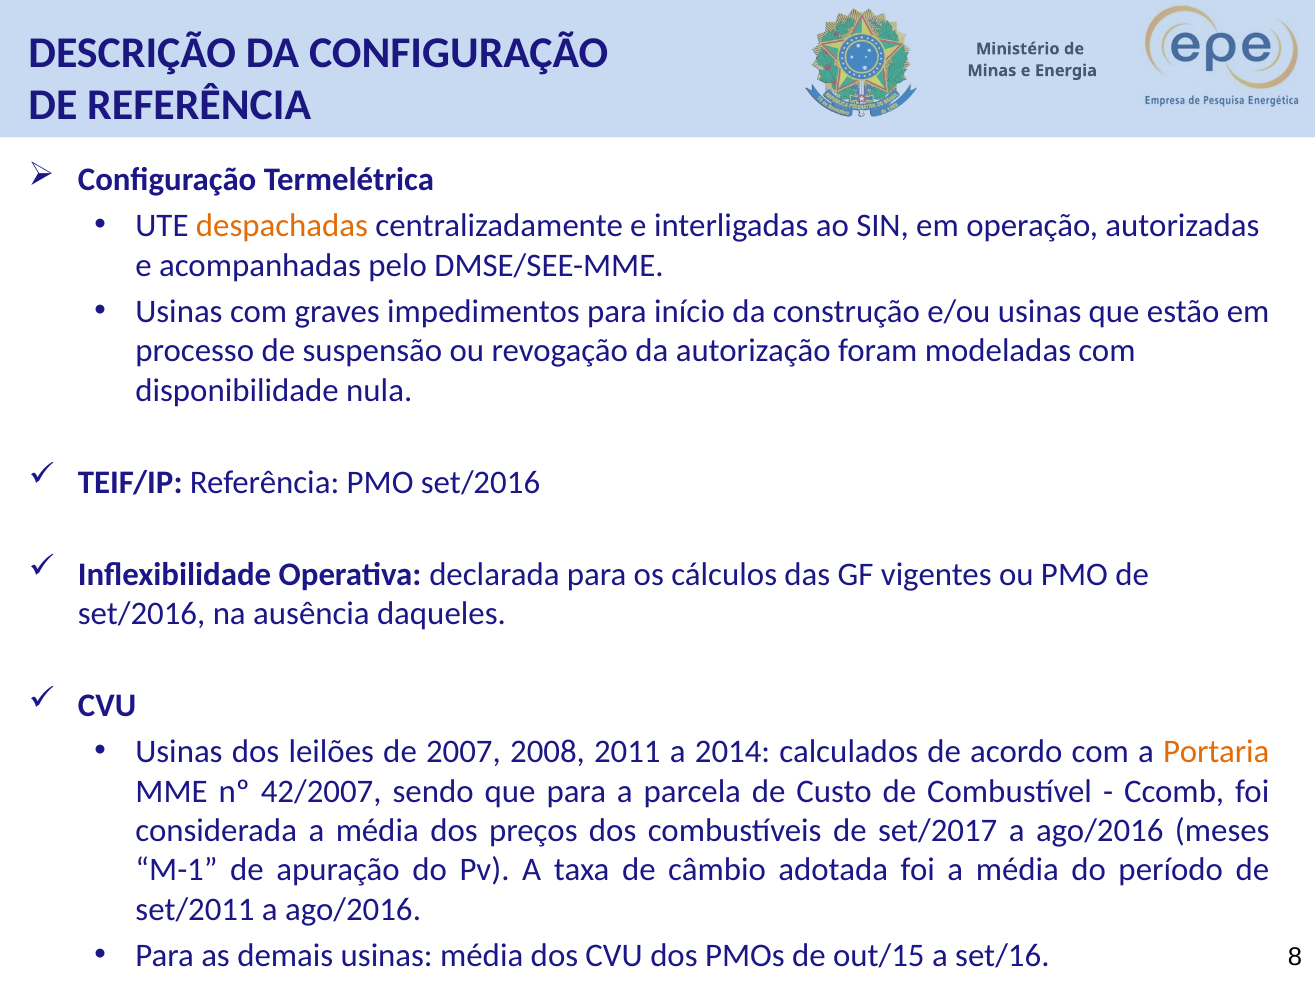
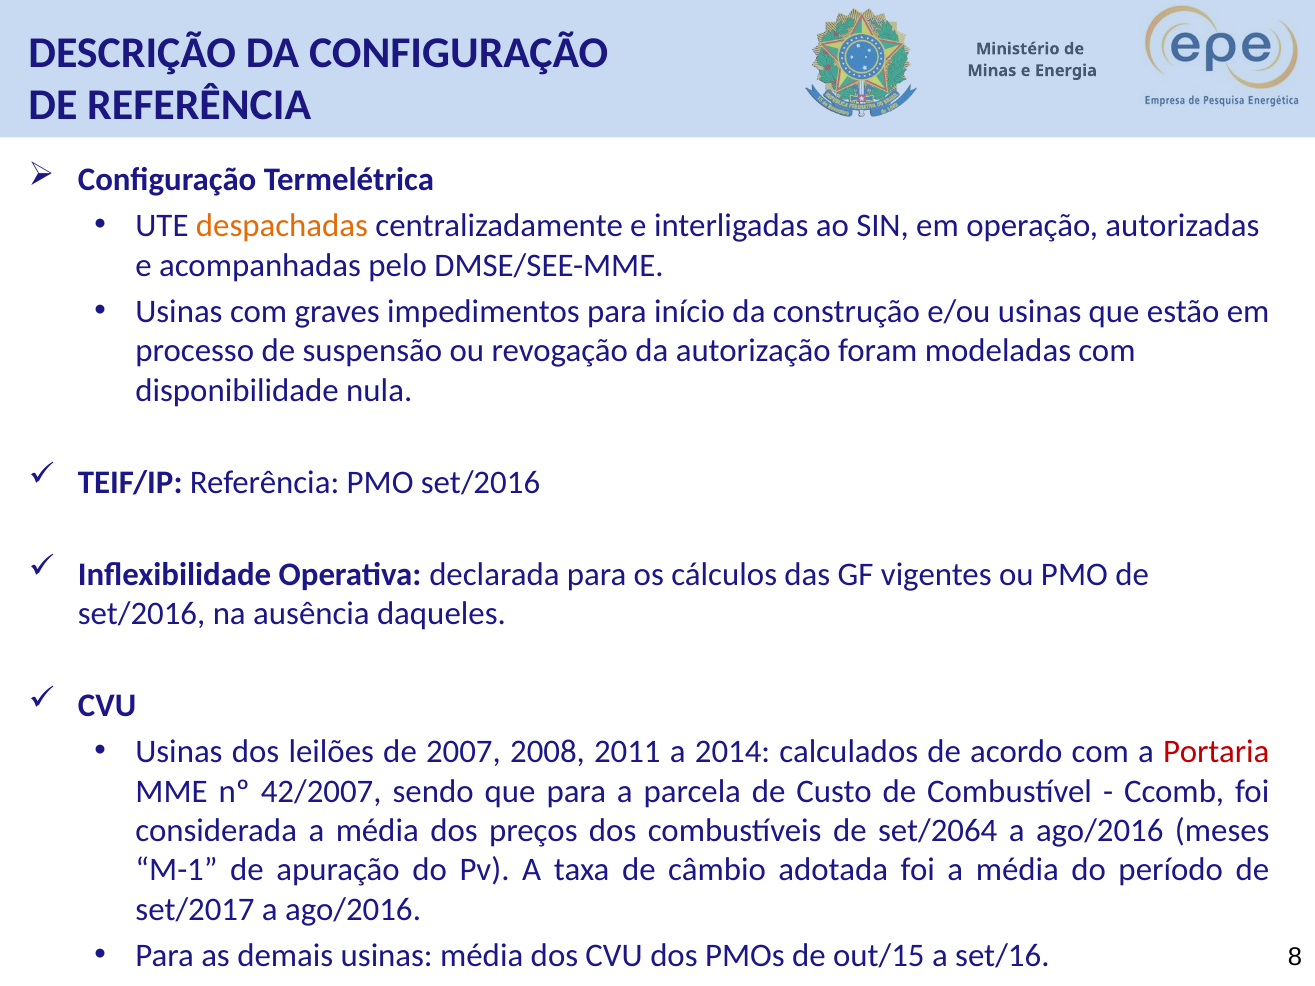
Portaria colour: orange -> red
set/2017: set/2017 -> set/2064
set/2011: set/2011 -> set/2017
